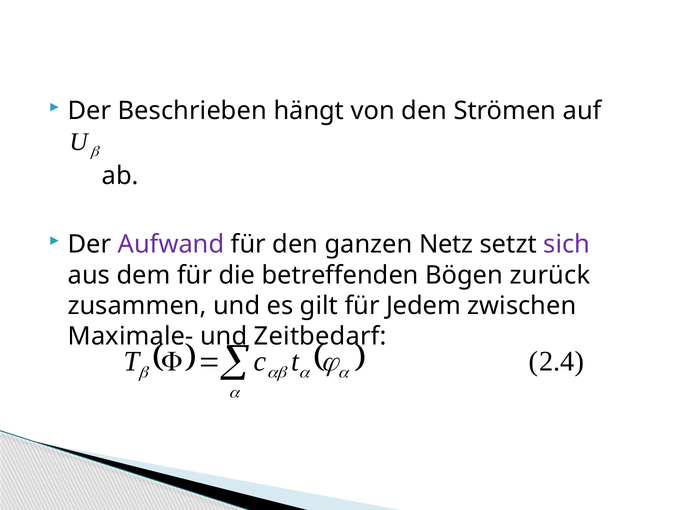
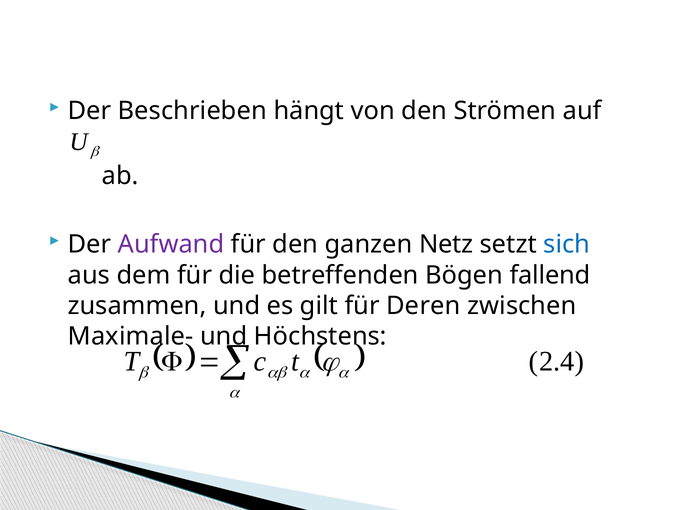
sich colour: purple -> blue
zurück: zurück -> fallend
Jedem: Jedem -> Deren
Zeitbedarf: Zeitbedarf -> Höchstens
